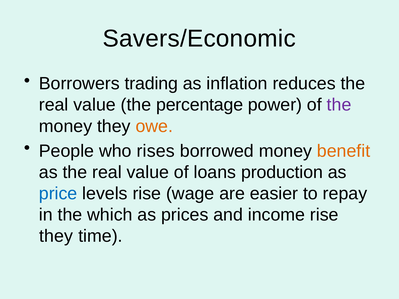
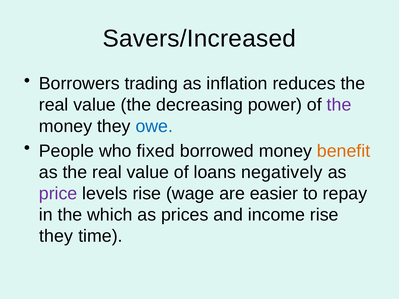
Savers/Economic: Savers/Economic -> Savers/Increased
percentage: percentage -> decreasing
owe colour: orange -> blue
rises: rises -> fixed
production: production -> negatively
price colour: blue -> purple
